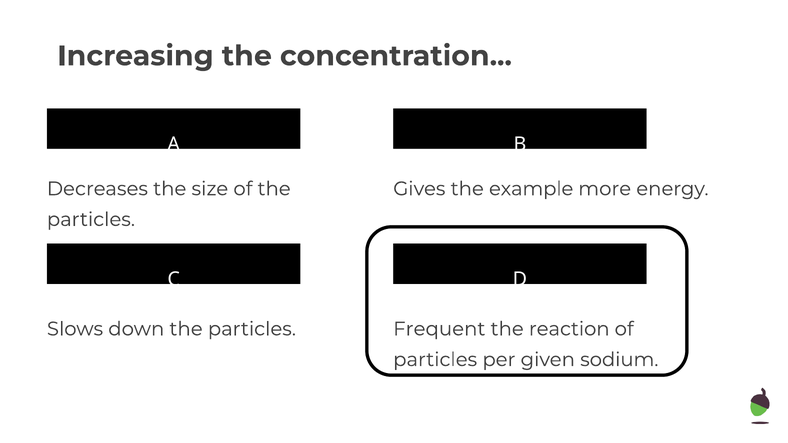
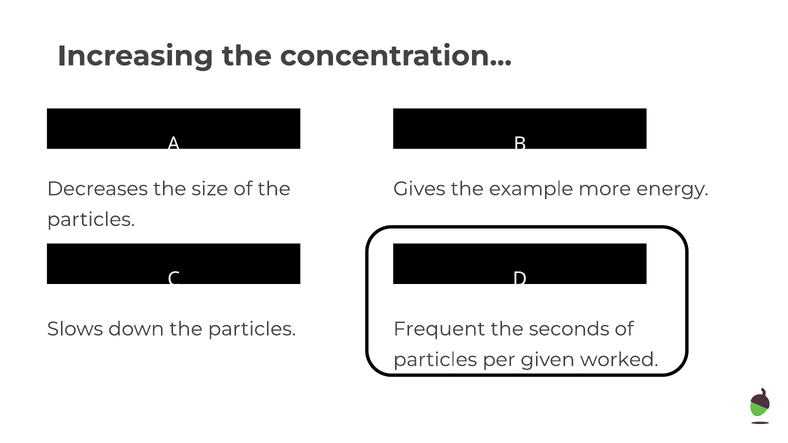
reaction: reaction -> seconds
sodium: sodium -> worked
